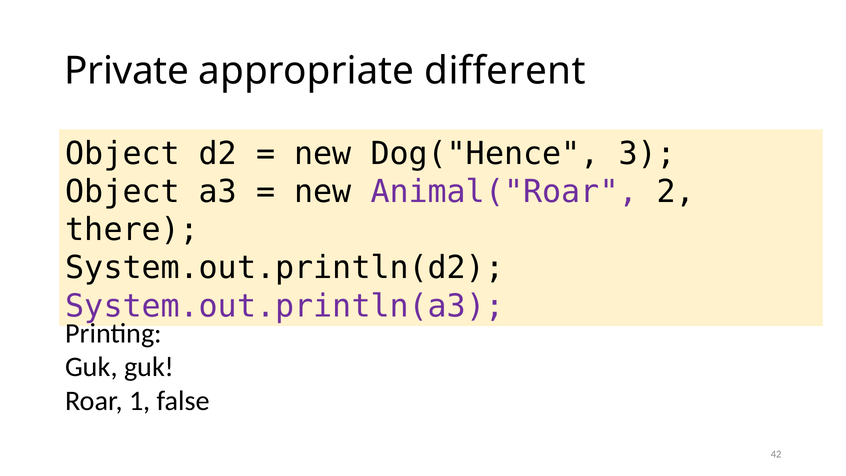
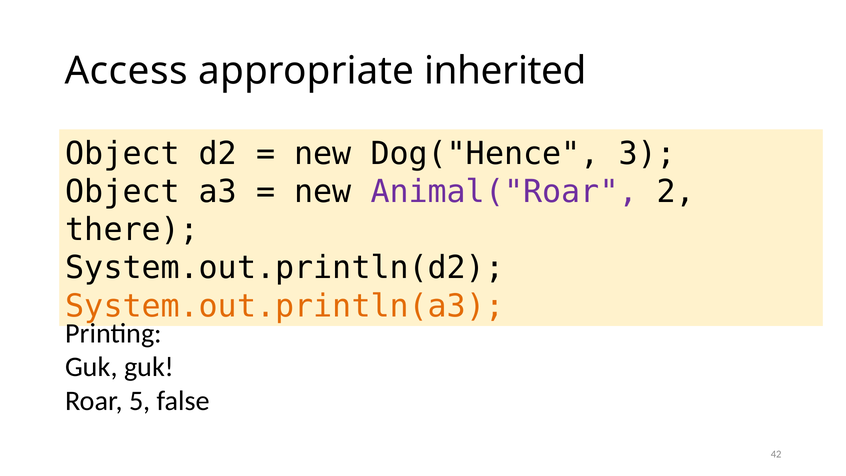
Private: Private -> Access
different: different -> inherited
System.out.println(a3 colour: purple -> orange
1: 1 -> 5
